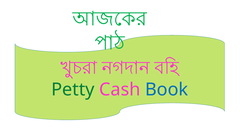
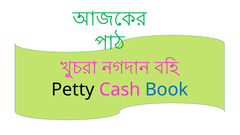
Petty colour: green -> black
